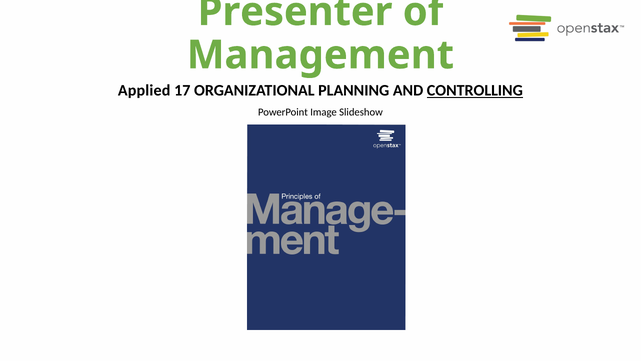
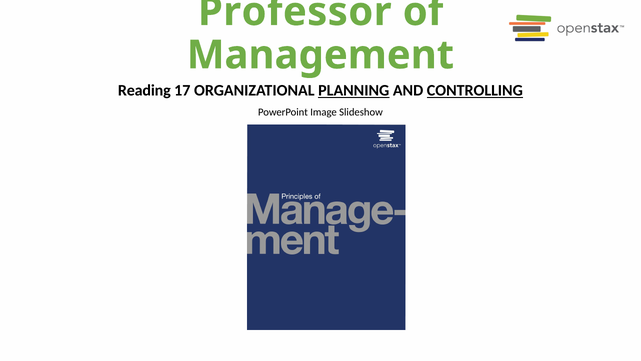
Presenter: Presenter -> Professor
Applied: Applied -> Reading
PLANNING underline: none -> present
